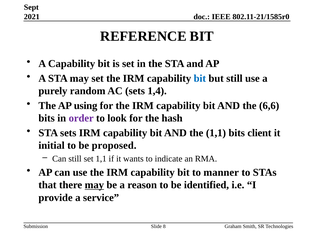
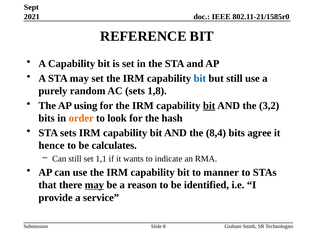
1,4: 1,4 -> 1,8
bit at (209, 105) underline: none -> present
6,6: 6,6 -> 3,2
order colour: purple -> orange
the 1,1: 1,1 -> 8,4
client: client -> agree
initial: initial -> hence
proposed: proposed -> calculates
